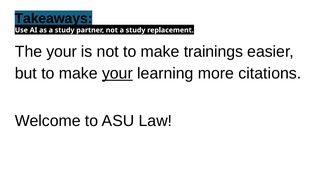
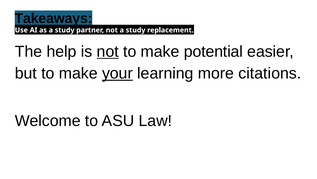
The your: your -> help
not at (108, 51) underline: none -> present
trainings: trainings -> potential
